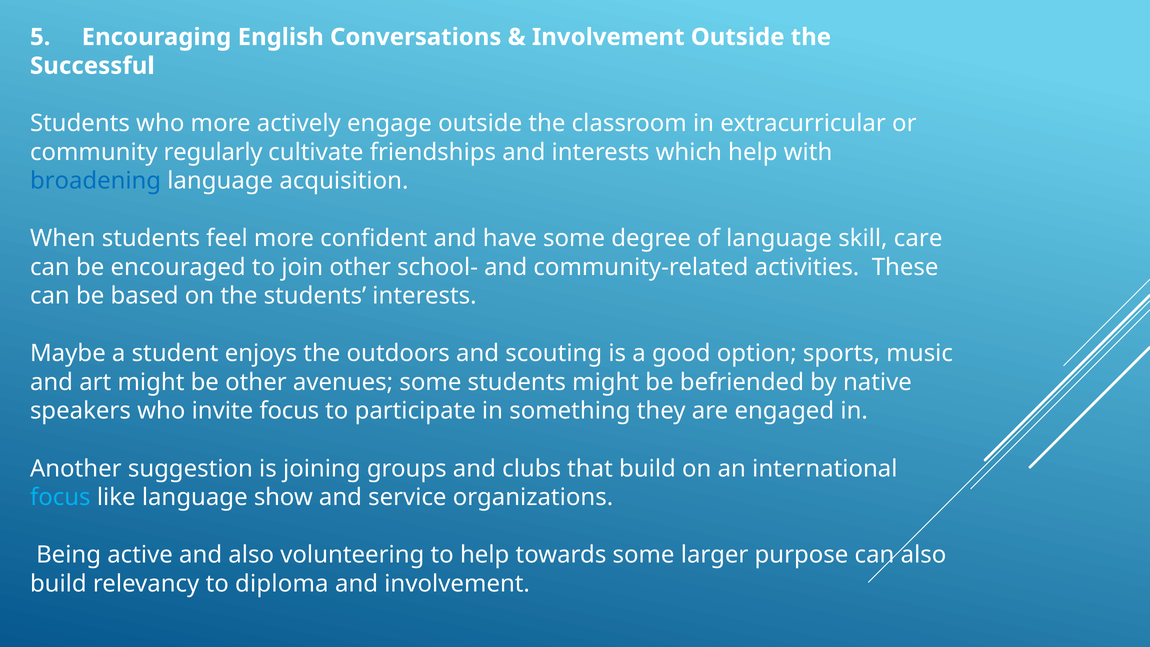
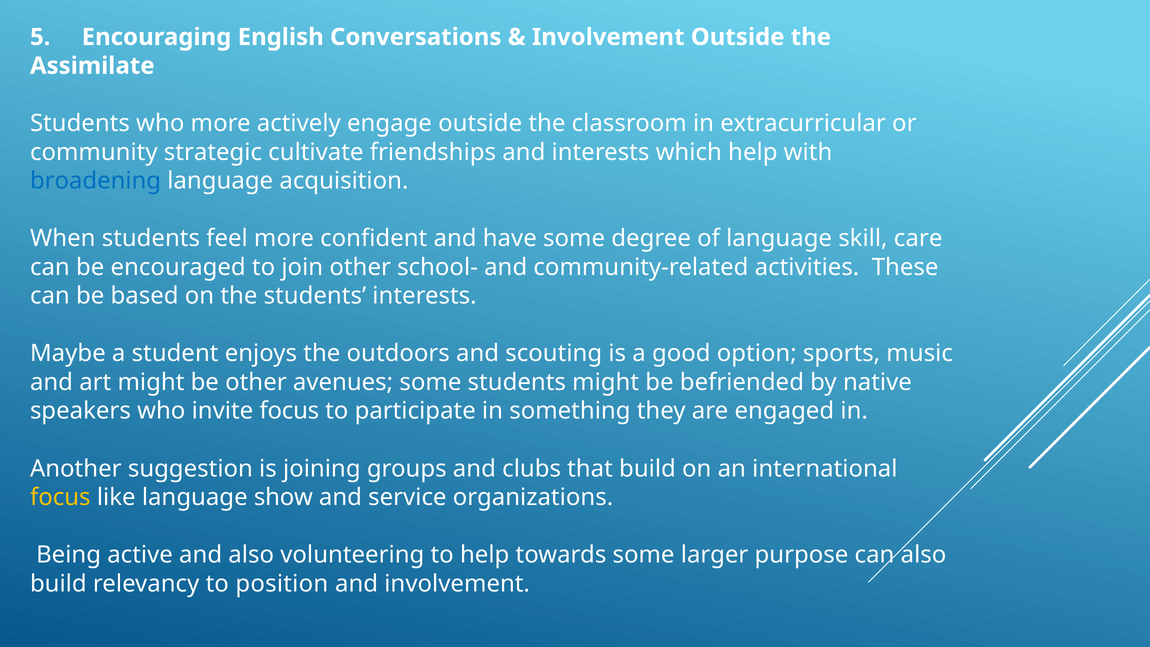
Successful: Successful -> Assimilate
regularly: regularly -> strategic
focus at (60, 497) colour: light blue -> yellow
diploma: diploma -> position
